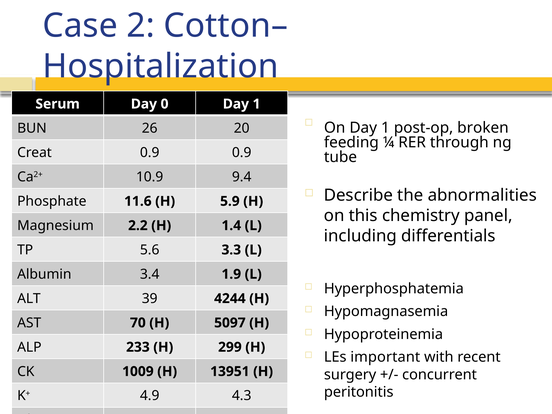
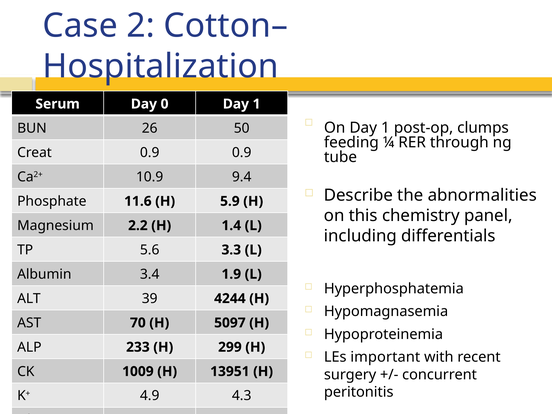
broken: broken -> clumps
20: 20 -> 50
